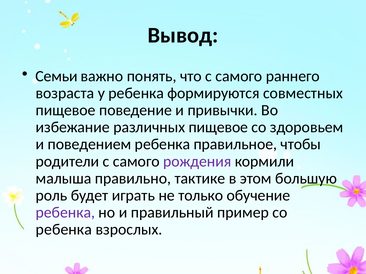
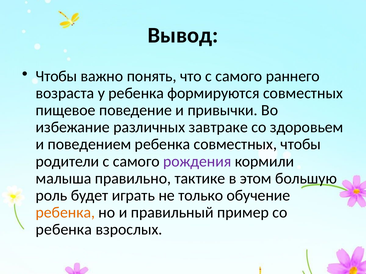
Семьи at (56, 76): Семьи -> Чтобы
различных пищевое: пищевое -> завтраке
ребенка правильное: правильное -> совместных
ребенка at (65, 213) colour: purple -> orange
